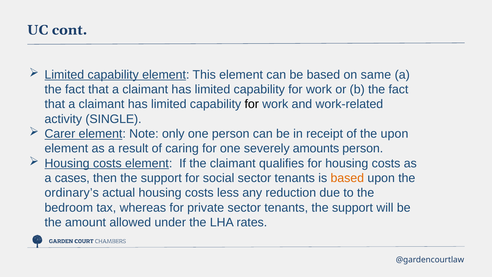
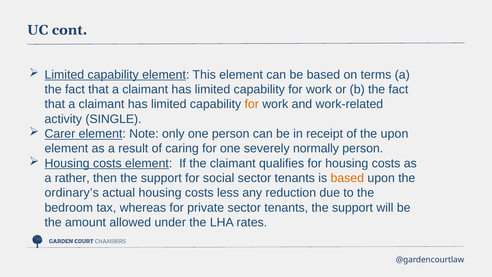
same: same -> terms
for at (252, 104) colour: black -> orange
amounts: amounts -> normally
cases: cases -> rather
